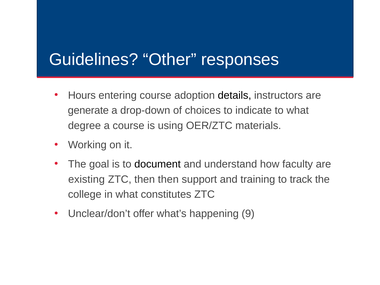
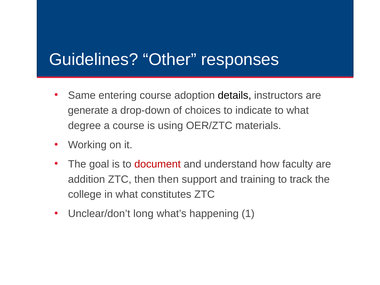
Hours: Hours -> Same
document colour: black -> red
existing: existing -> addition
offer: offer -> long
9: 9 -> 1
